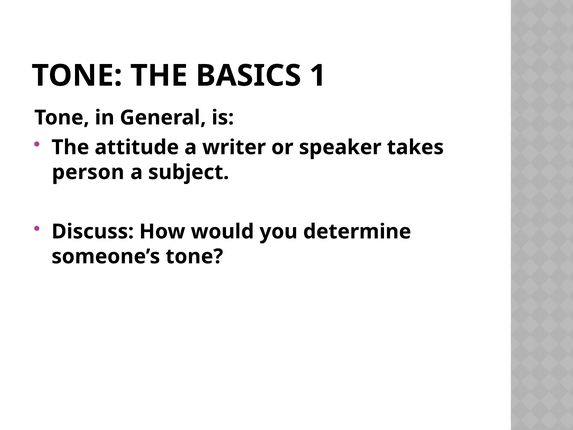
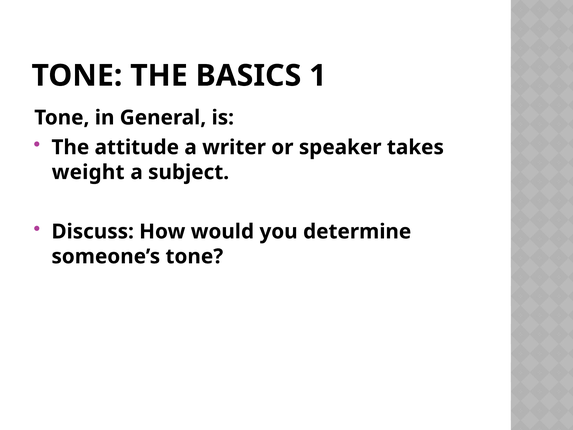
person: person -> weight
